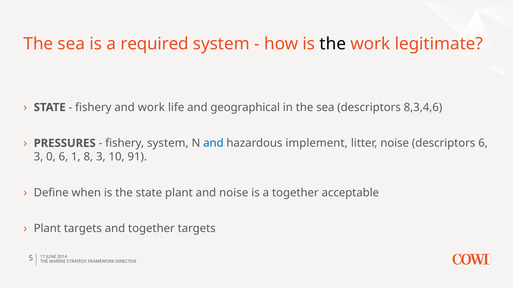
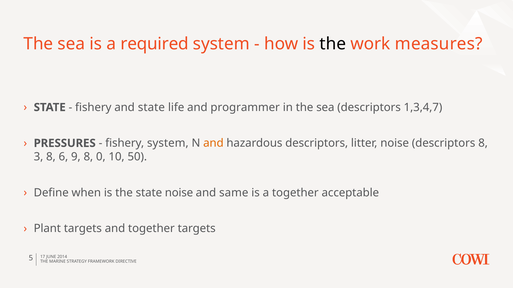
legitimate: legitimate -> measures
and work: work -> state
geographical: geographical -> programmer
8,3,4,6: 8,3,4,6 -> 1,3,4,7
and at (213, 143) colour: blue -> orange
hazardous implement: implement -> descriptors
descriptors 6: 6 -> 8
3 0: 0 -> 8
1: 1 -> 9
8 3: 3 -> 0
91: 91 -> 50
state plant: plant -> noise
and noise: noise -> same
